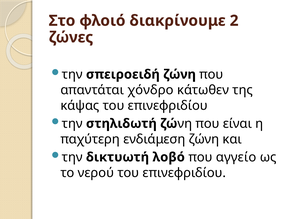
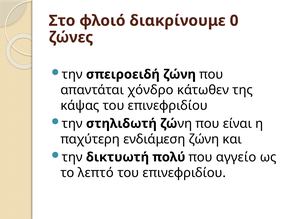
2: 2 -> 0
λοβό: λοβό -> πολύ
νερού: νερού -> λεπτό
